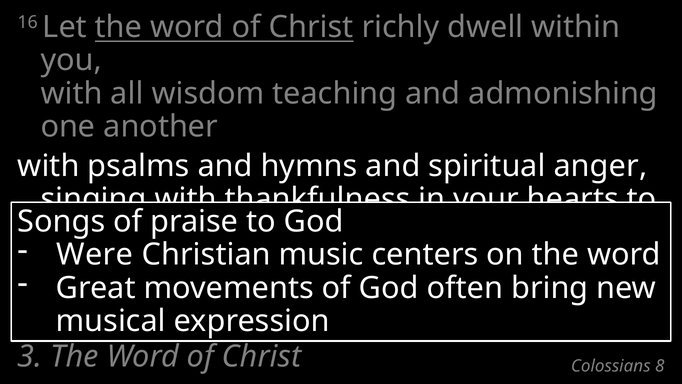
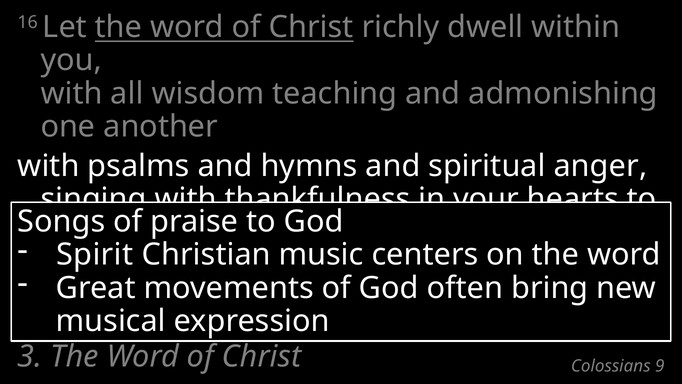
Were: Were -> Spirit
8: 8 -> 9
